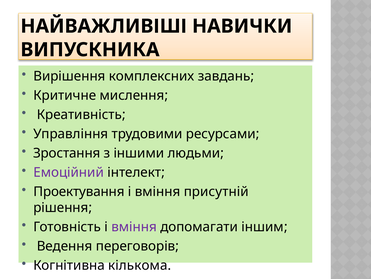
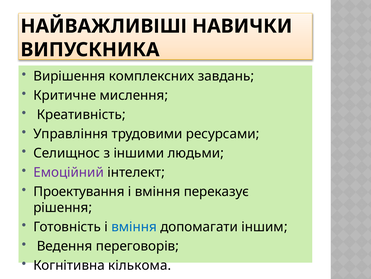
Зростання: Зростання -> Селищнос
присутній: присутній -> переказує
вміння at (134, 226) colour: purple -> blue
